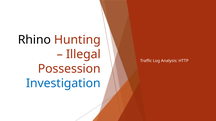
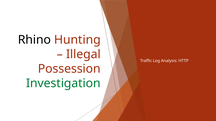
Investigation colour: blue -> green
